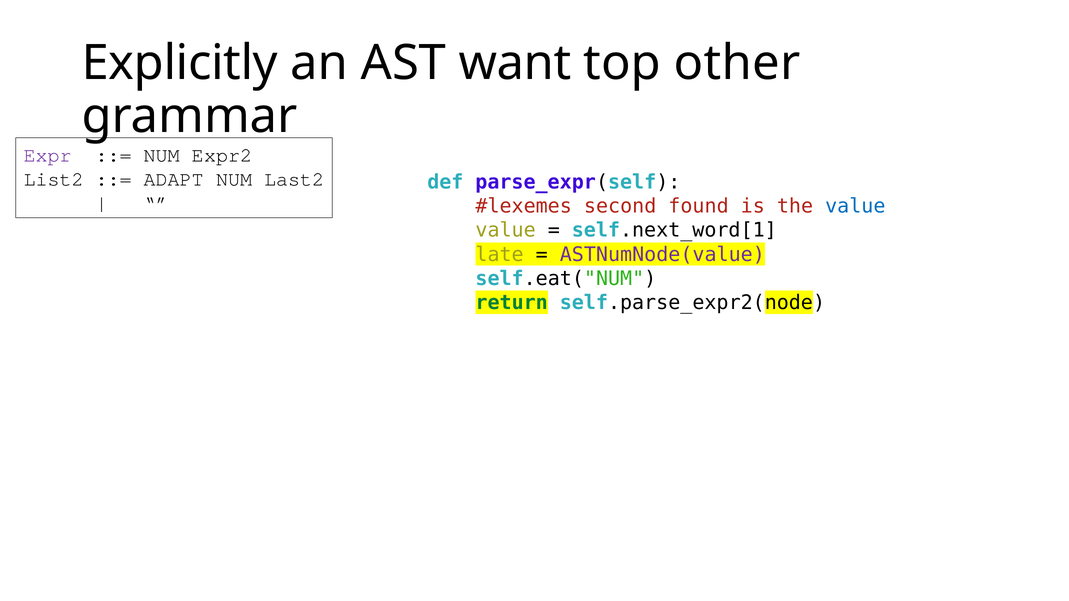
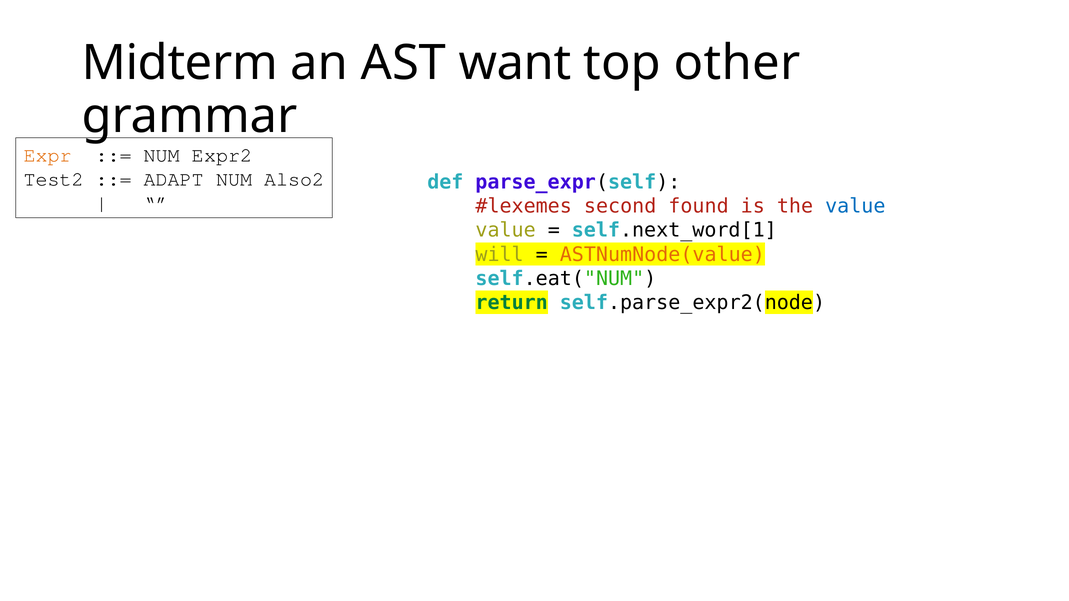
Explicitly: Explicitly -> Midterm
Expr colour: purple -> orange
List2: List2 -> Test2
Last2: Last2 -> Also2
late: late -> will
ASTNumNode(value colour: purple -> orange
